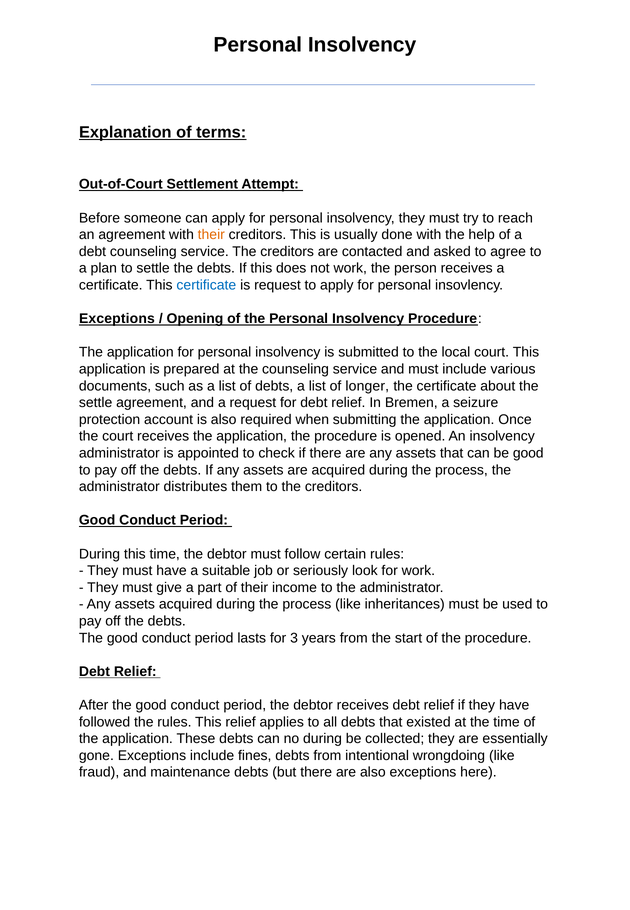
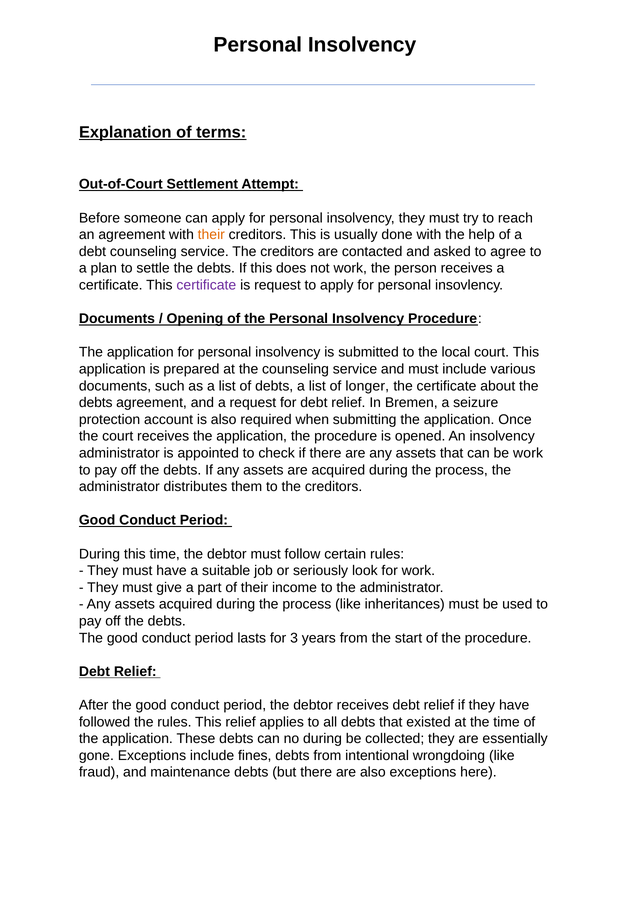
certificate at (206, 285) colour: blue -> purple
Exceptions at (117, 319): Exceptions -> Documents
settle at (96, 403): settle -> debts
be good: good -> work
